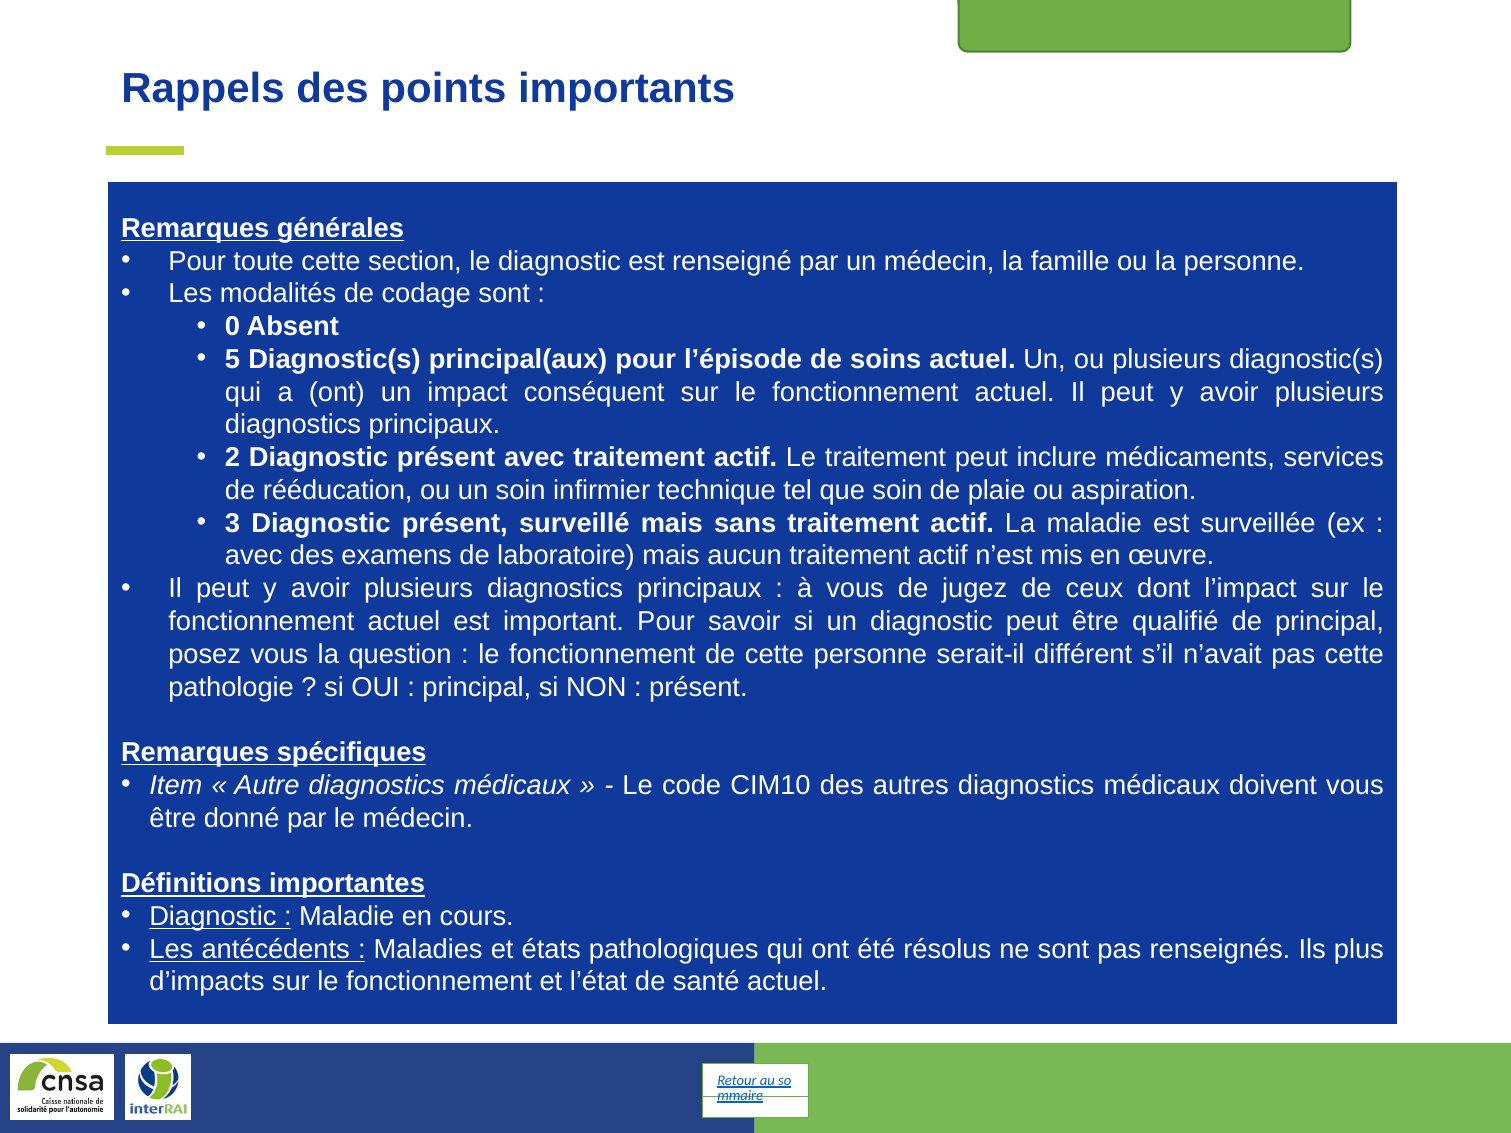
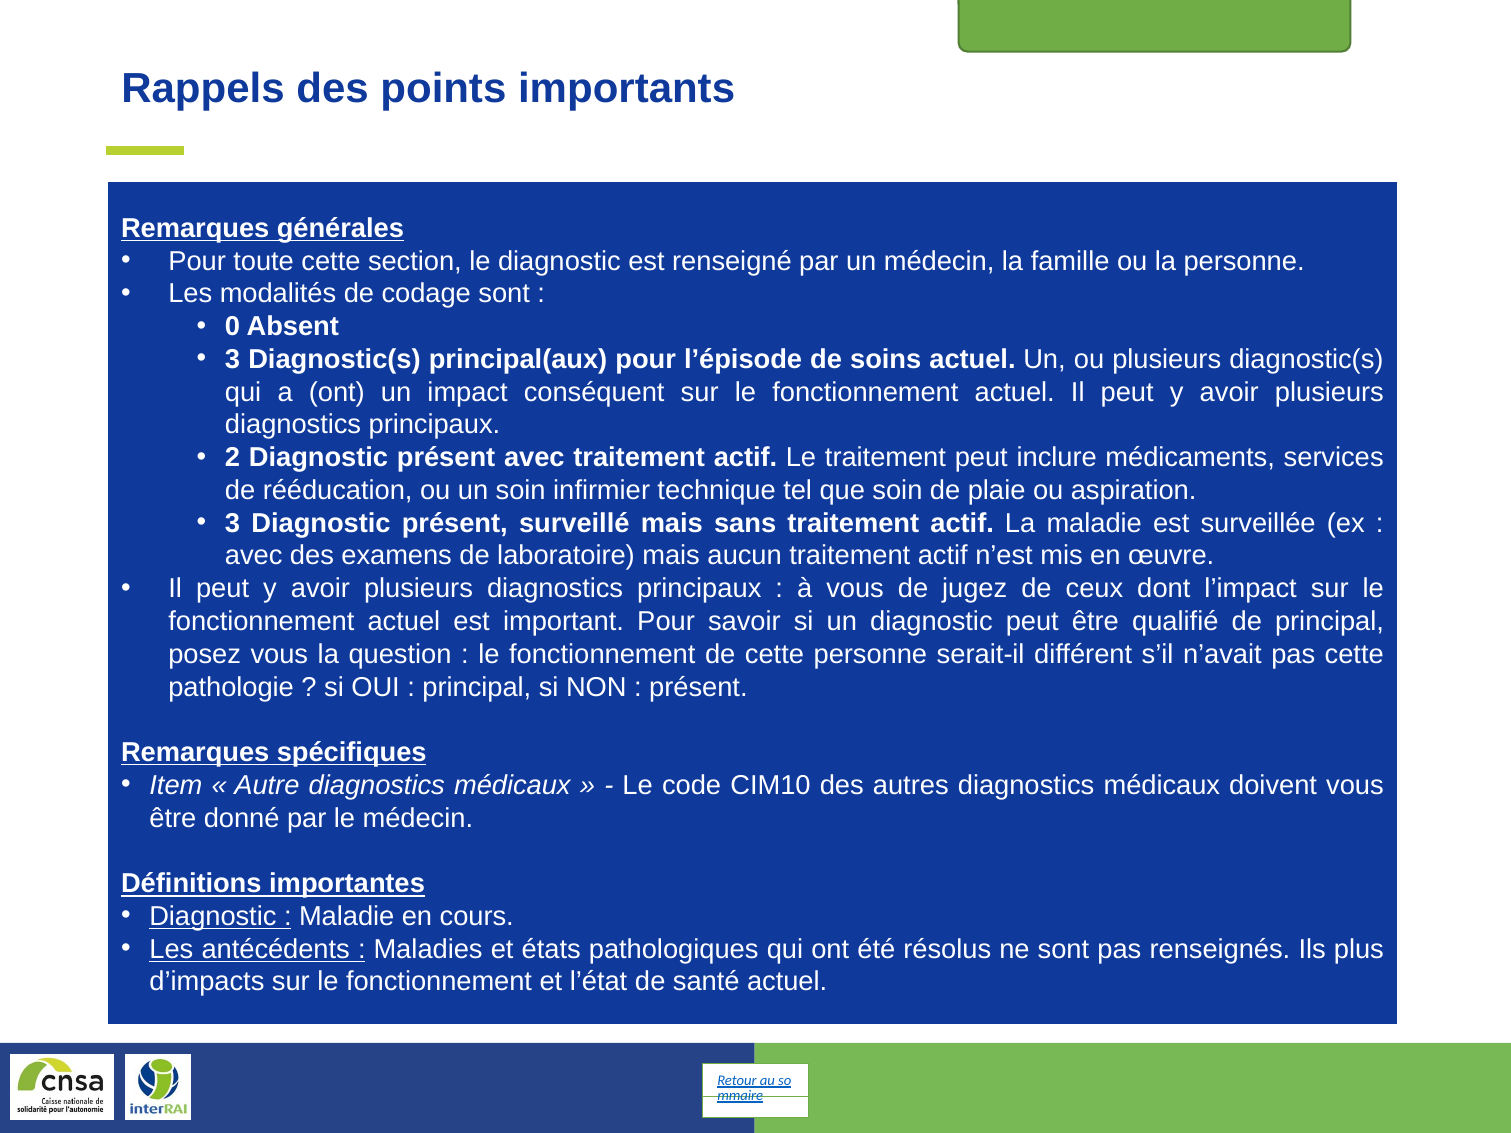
5 at (233, 359): 5 -> 3
